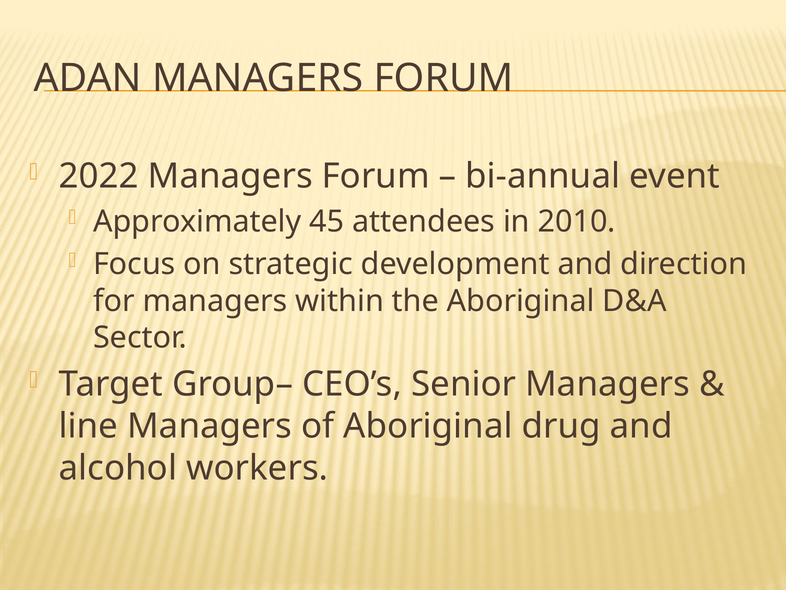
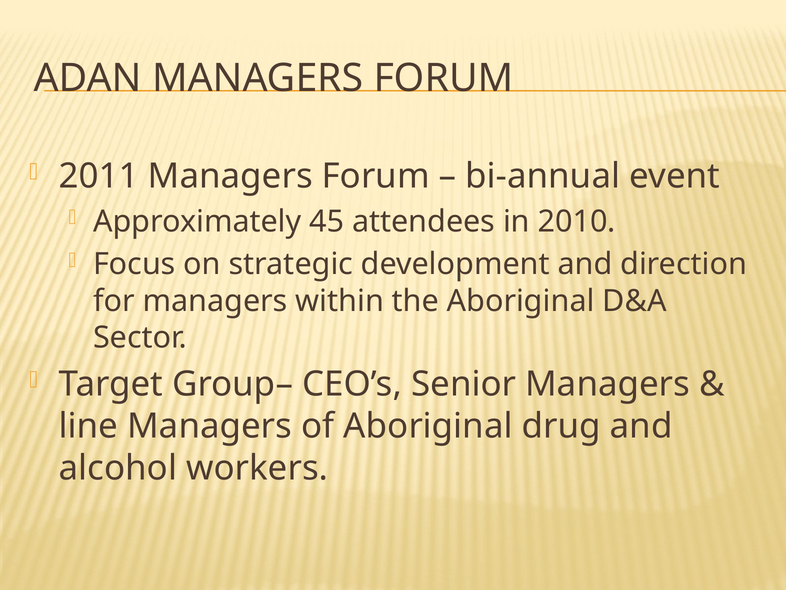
2022: 2022 -> 2011
